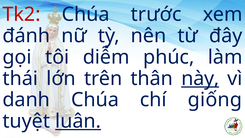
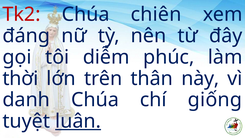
trước: trước -> chiên
đánh: đánh -> đáng
thái: thái -> thời
này underline: present -> none
